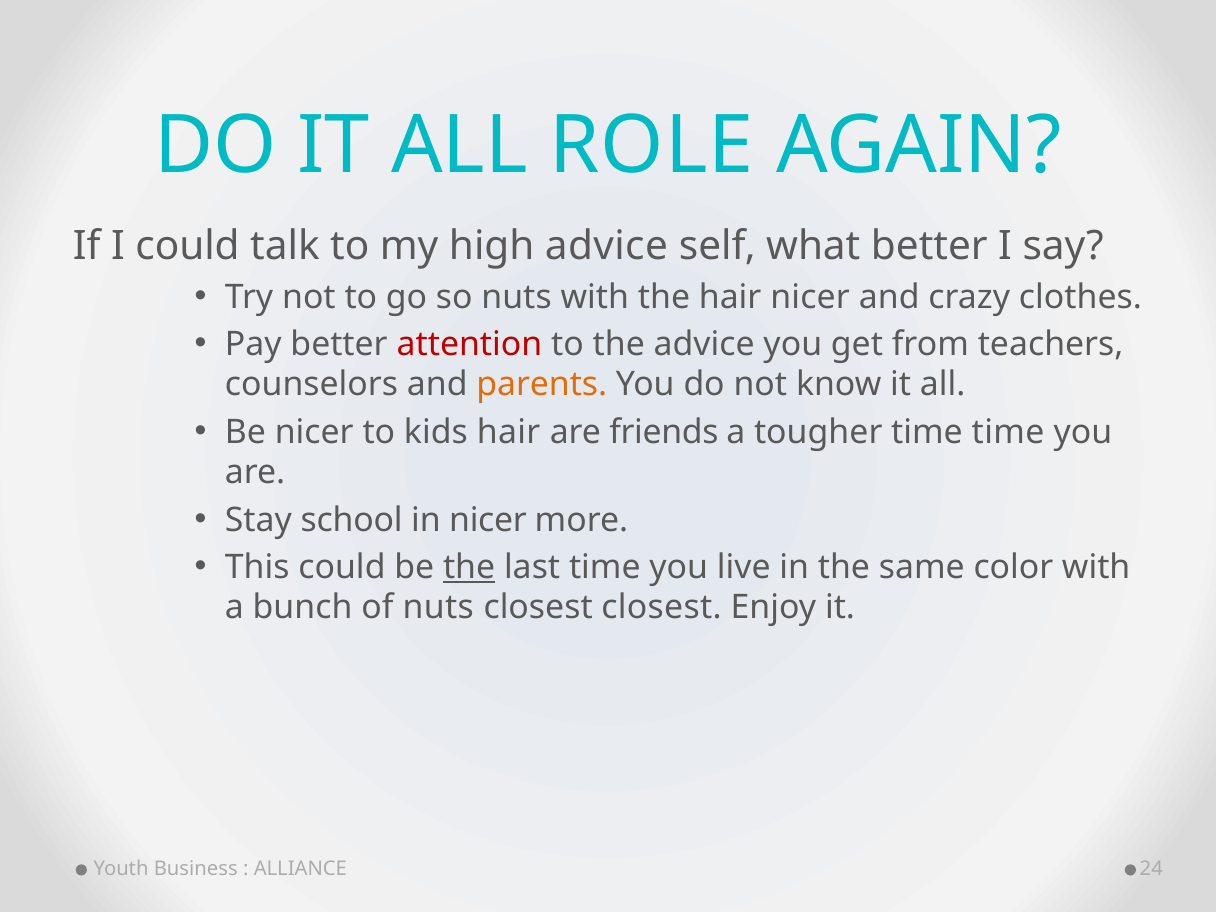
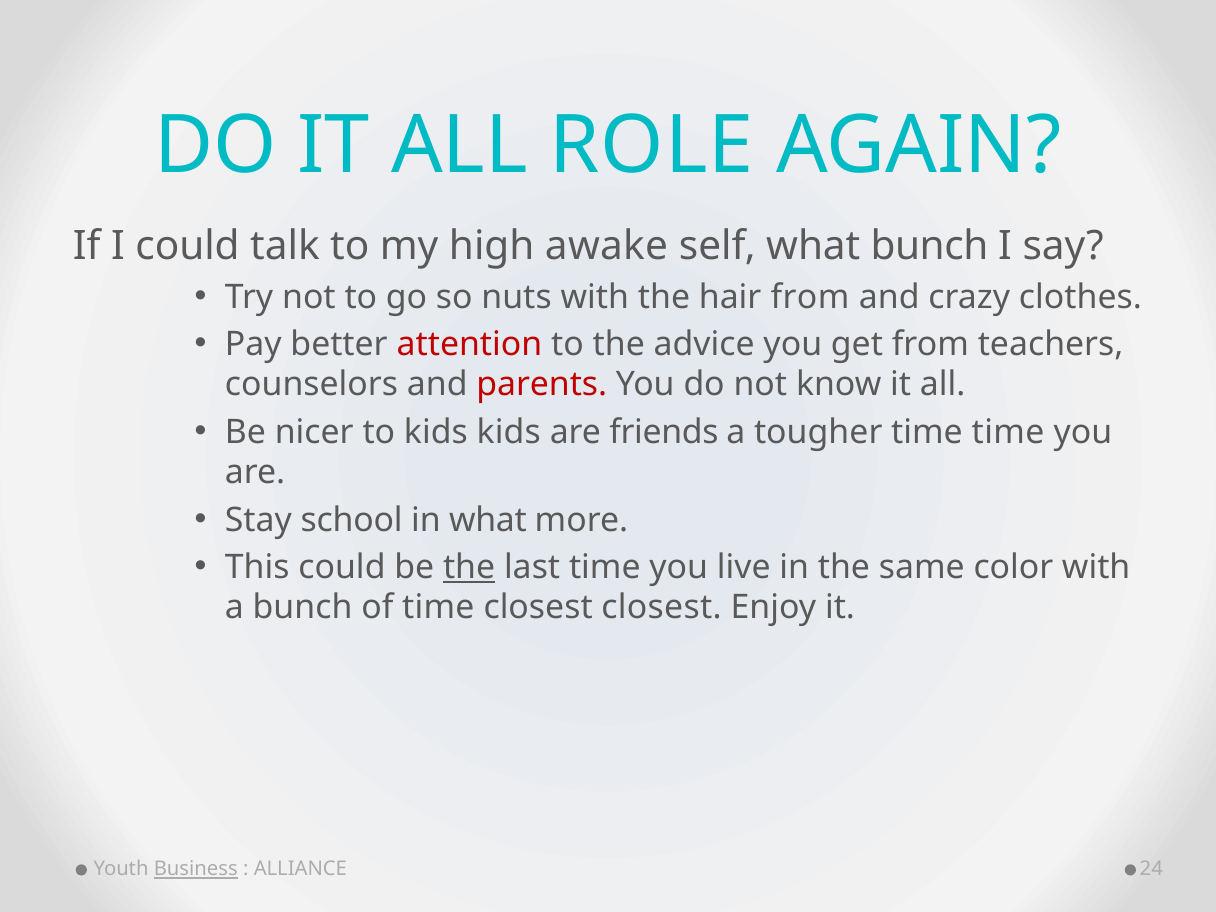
high advice: advice -> awake
what better: better -> bunch
hair nicer: nicer -> from
parents colour: orange -> red
kids hair: hair -> kids
in nicer: nicer -> what
of nuts: nuts -> time
Business underline: none -> present
